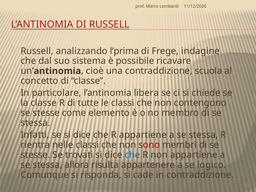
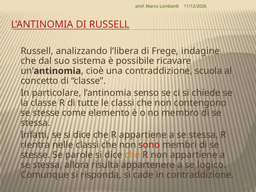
l’prima: l’prima -> l’libera
libera: libera -> senso
trovati: trovati -> parole
che at (132, 155) colour: blue -> orange
